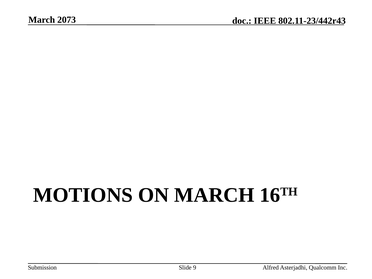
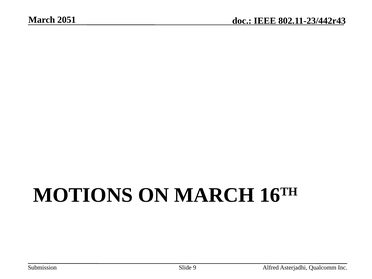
2073: 2073 -> 2051
